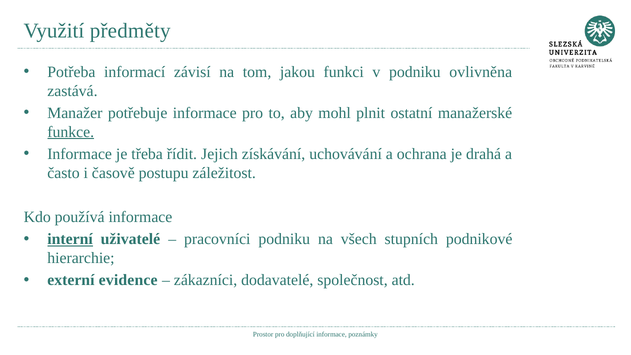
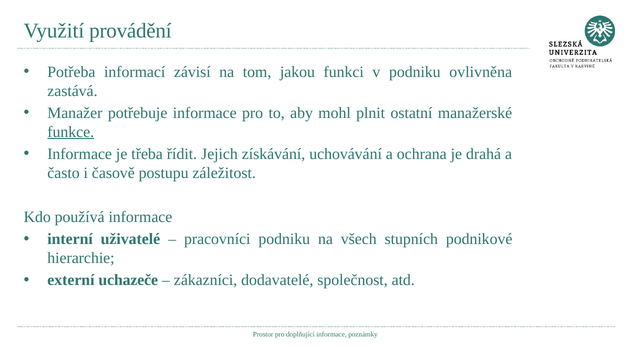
předměty: předměty -> provádění
interní underline: present -> none
evidence: evidence -> uchazeče
